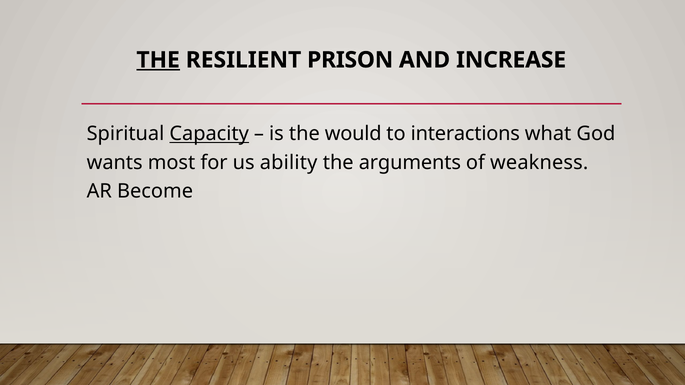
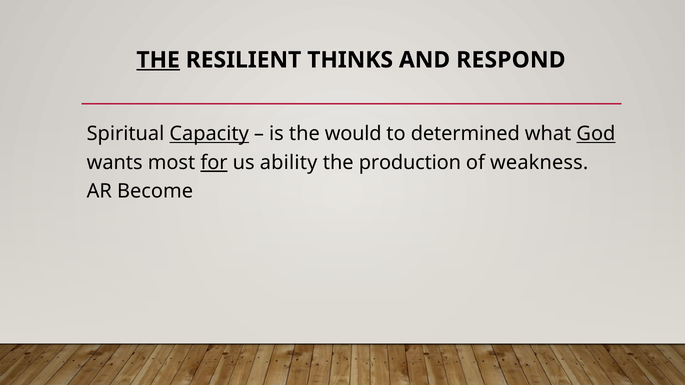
PRISON: PRISON -> THINKS
INCREASE: INCREASE -> RESPOND
interactions: interactions -> determined
God underline: none -> present
for underline: none -> present
arguments: arguments -> production
